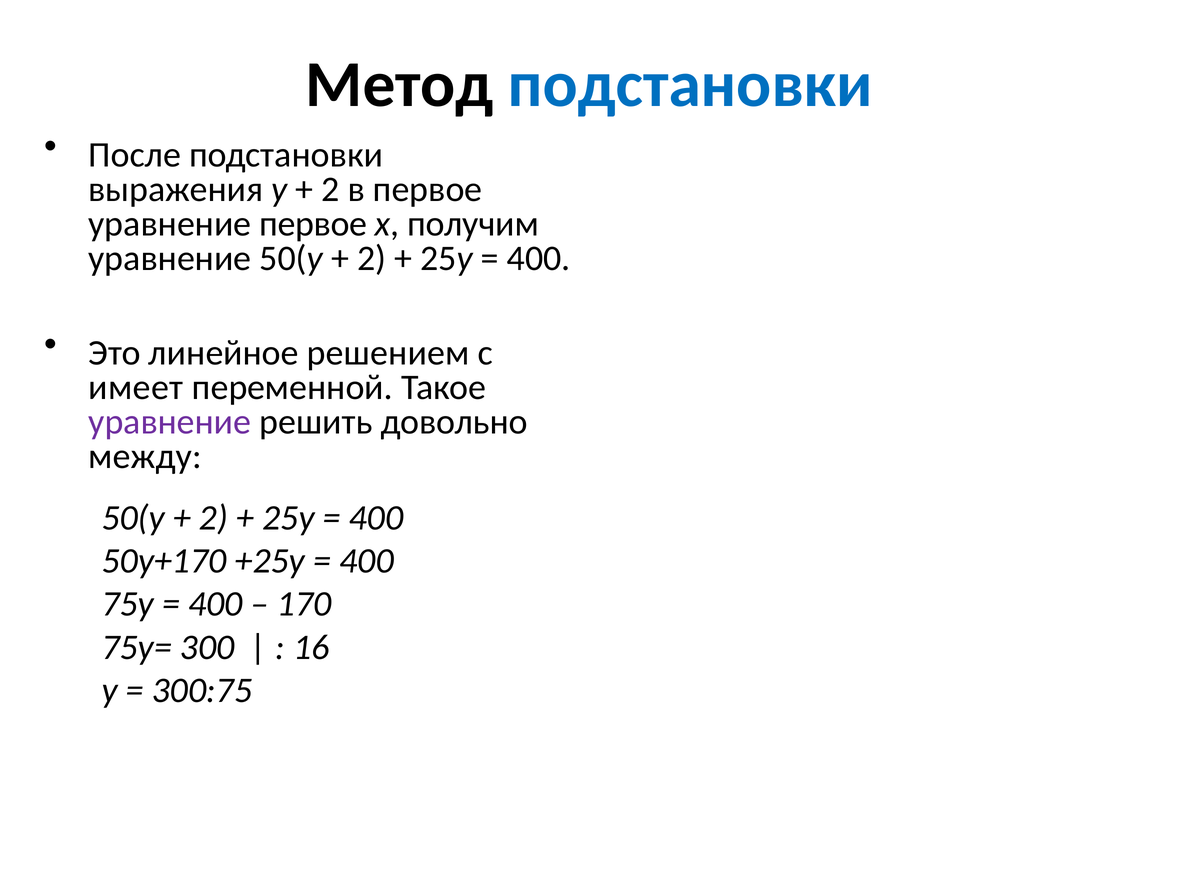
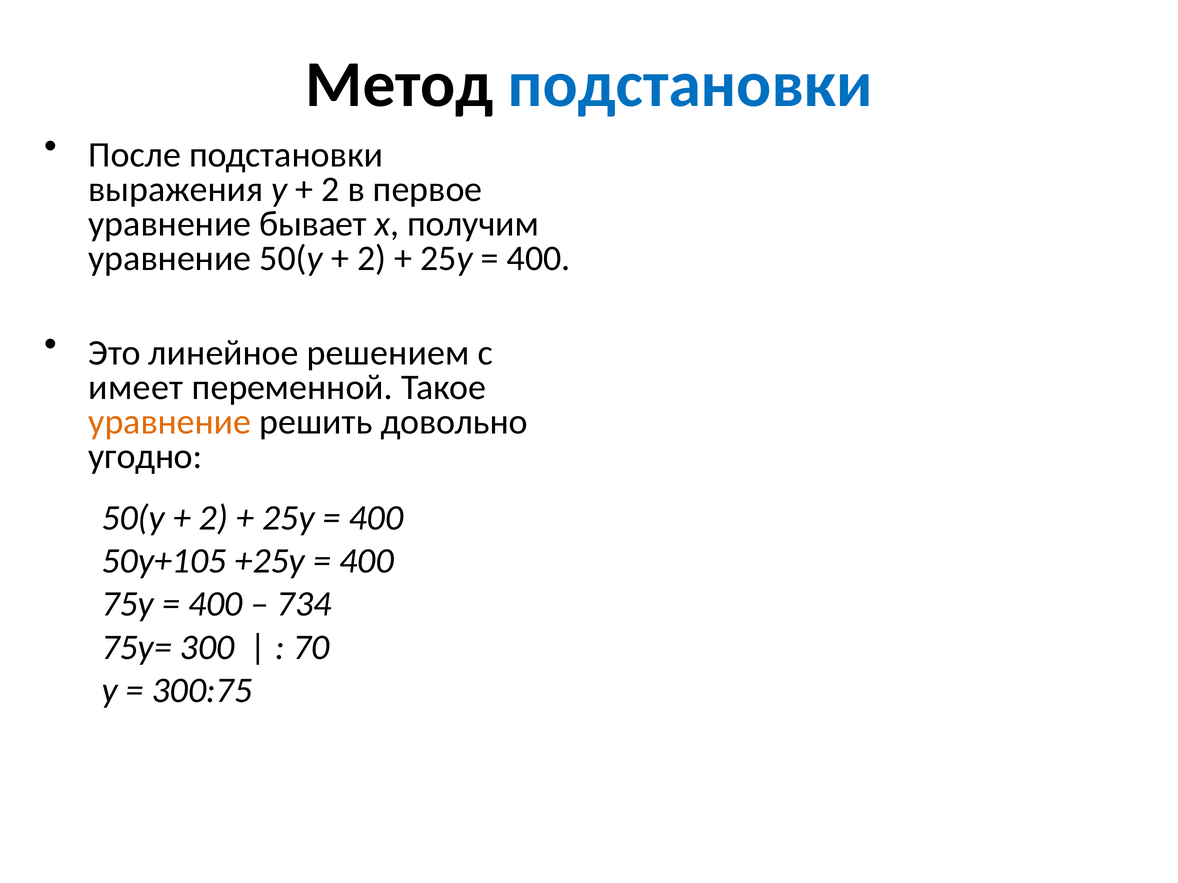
уравнение первое: первое -> бывает
уравнение at (170, 422) colour: purple -> orange
между: между -> угодно
50у+170: 50у+170 -> 50у+105
170: 170 -> 734
16: 16 -> 70
